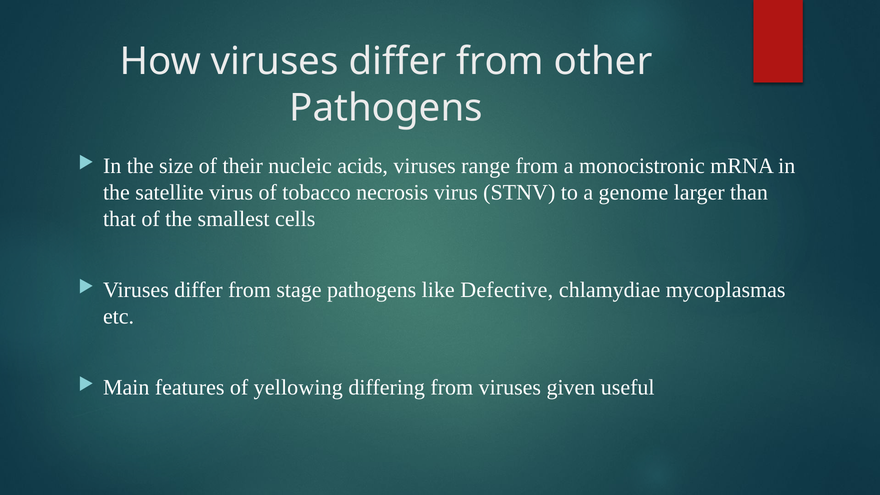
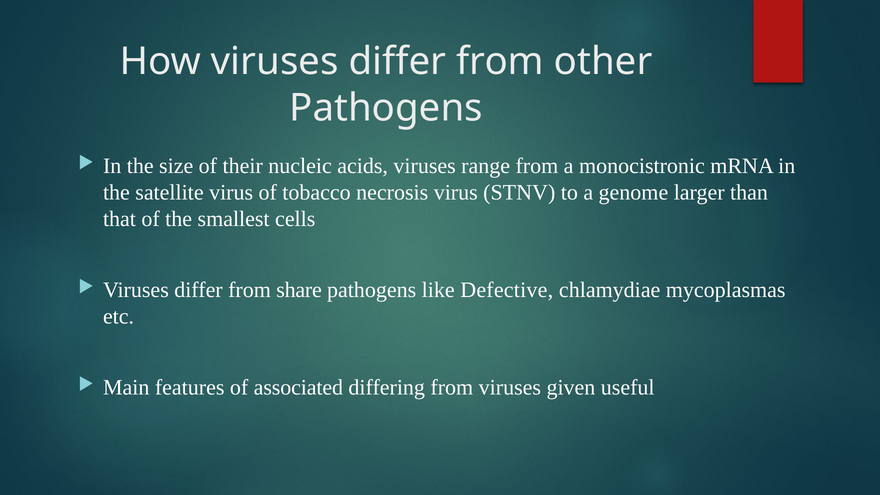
stage: stage -> share
yellowing: yellowing -> associated
